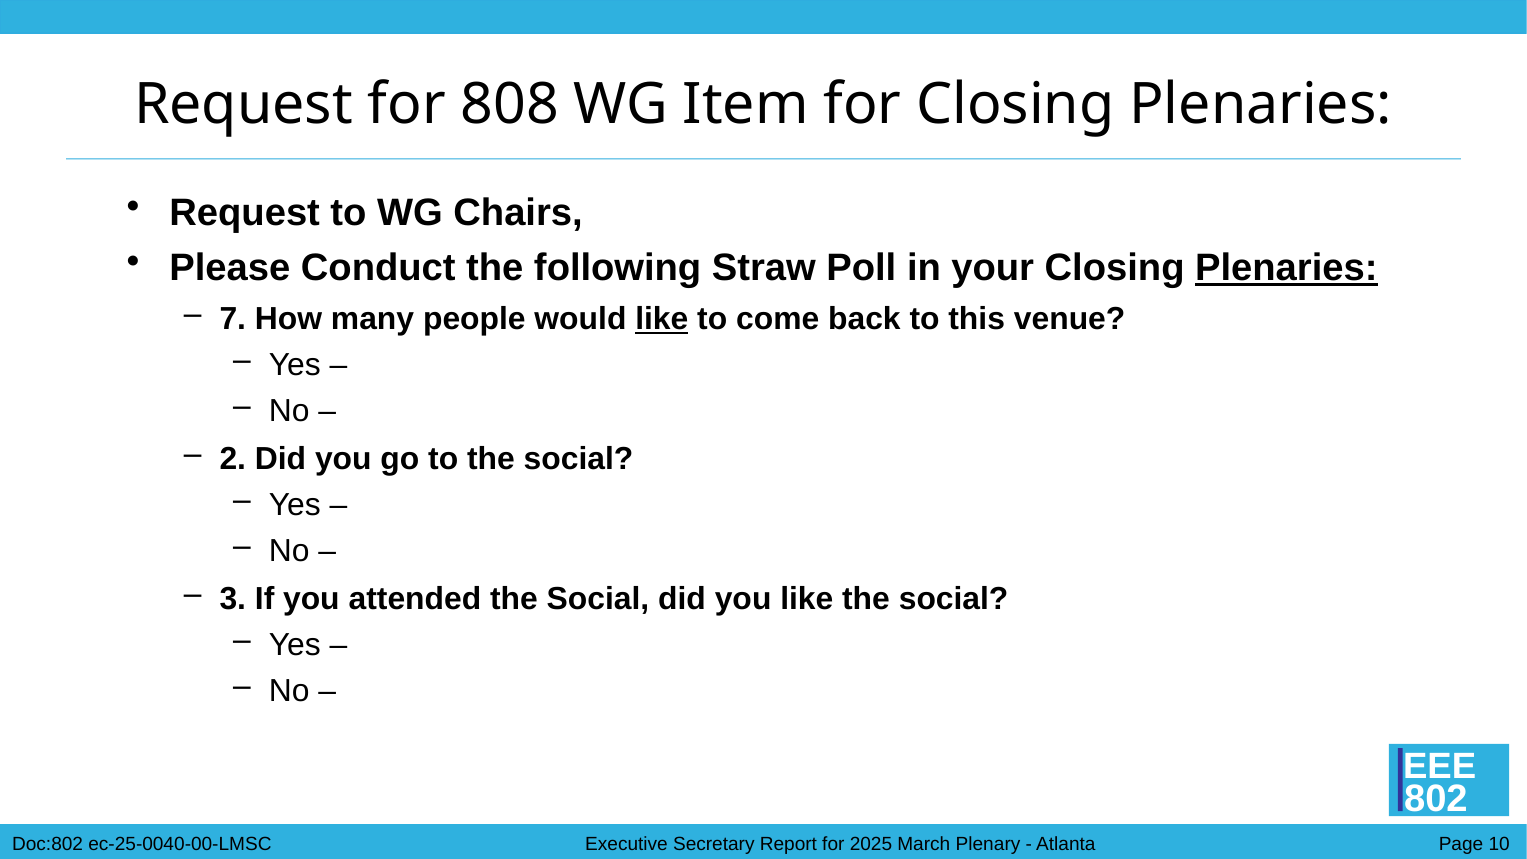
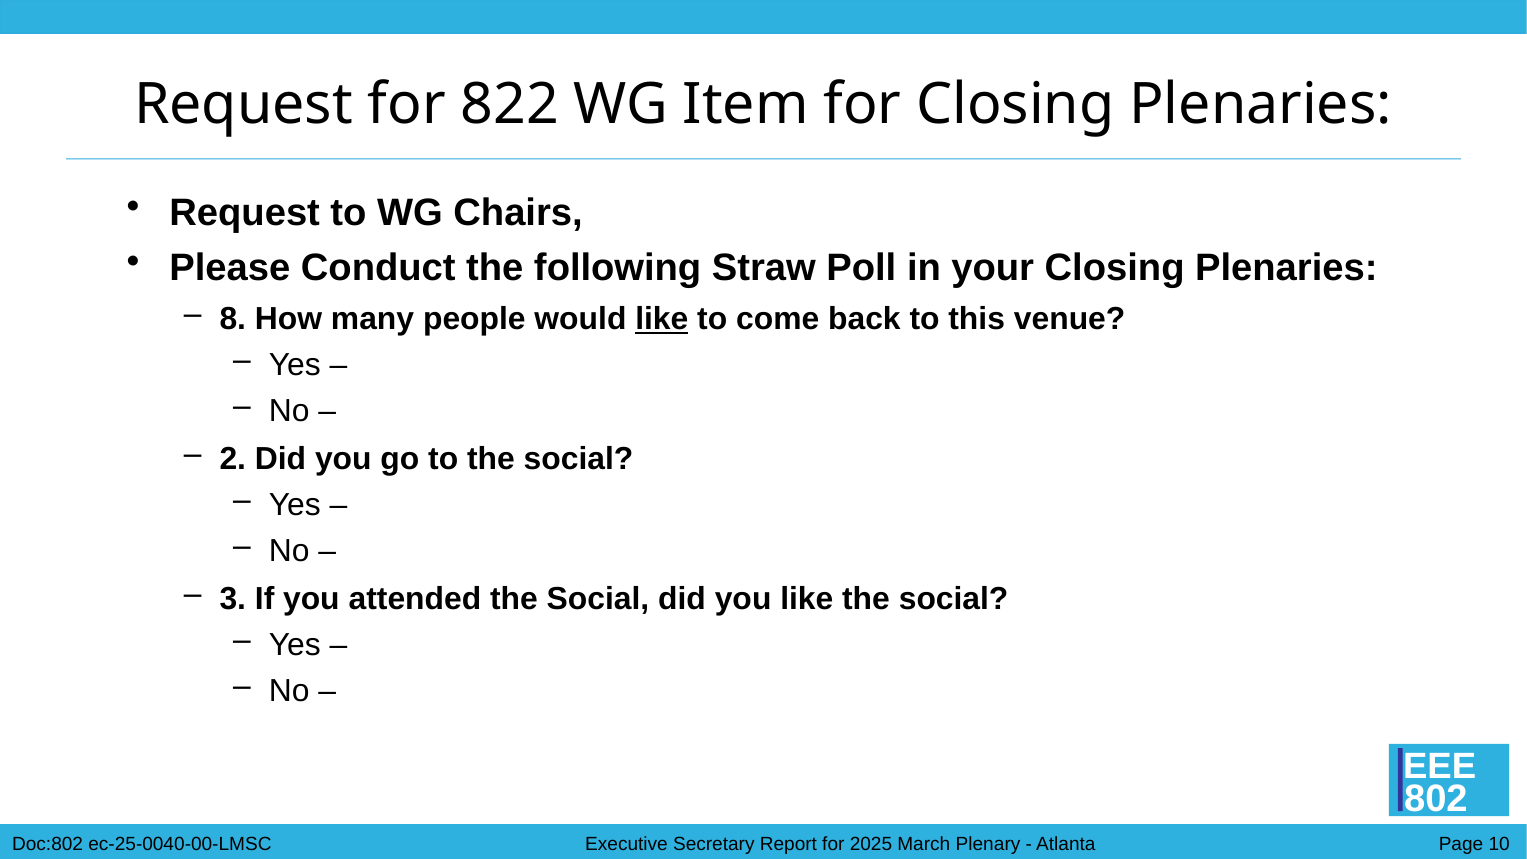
808: 808 -> 822
Plenaries at (1286, 268) underline: present -> none
7: 7 -> 8
